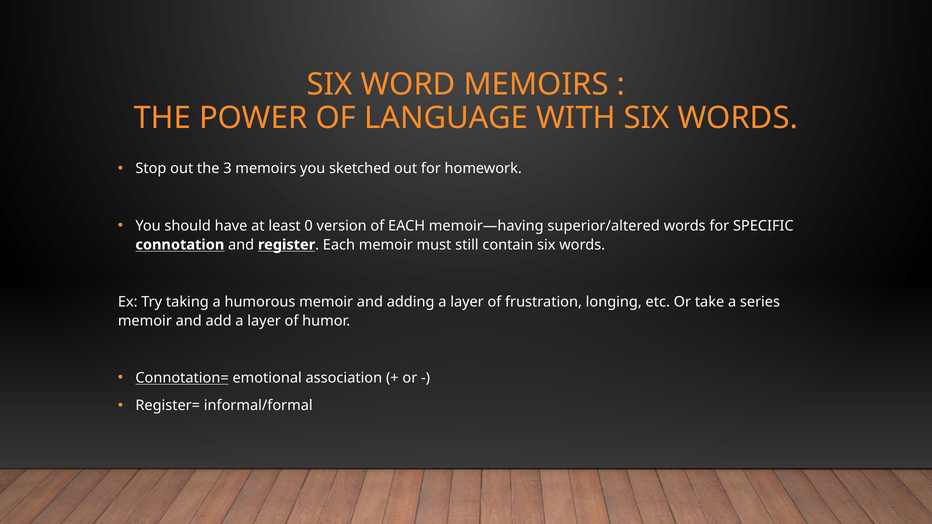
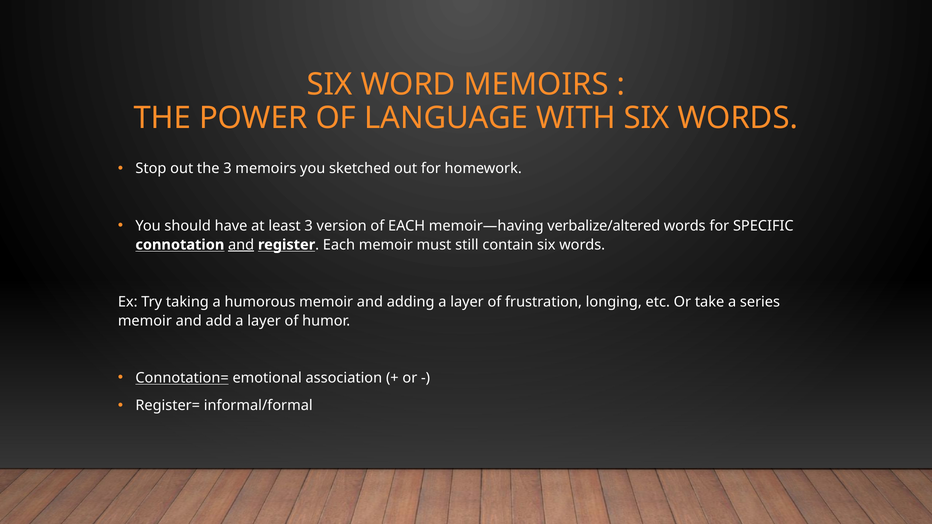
least 0: 0 -> 3
superior/altered: superior/altered -> verbalize/altered
and at (241, 245) underline: none -> present
